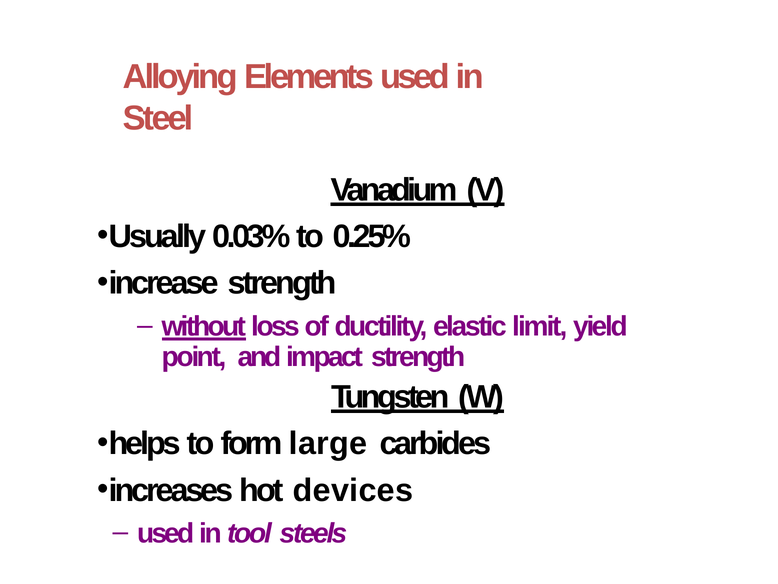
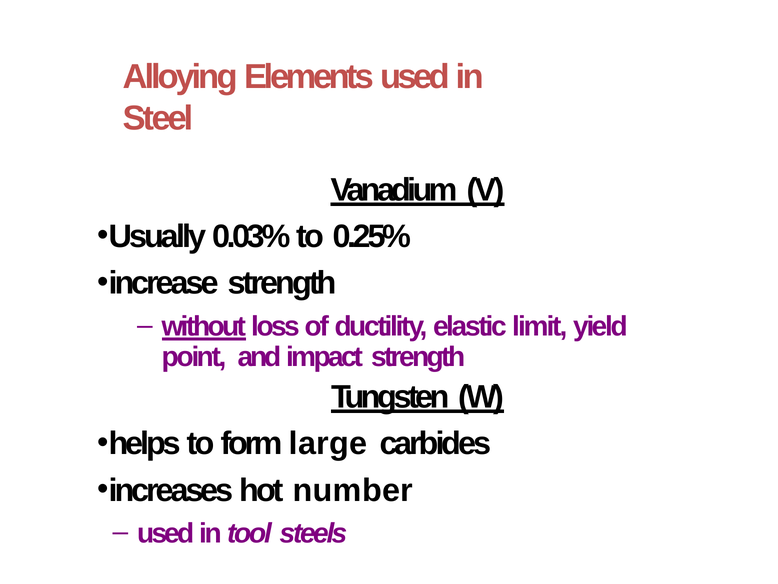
devices: devices -> number
